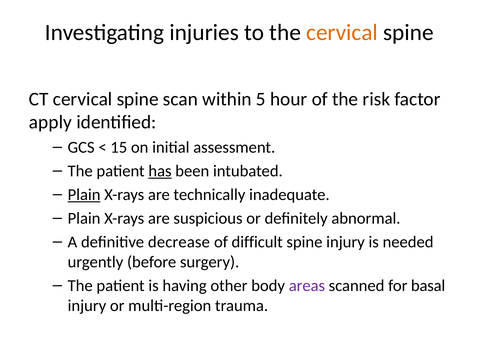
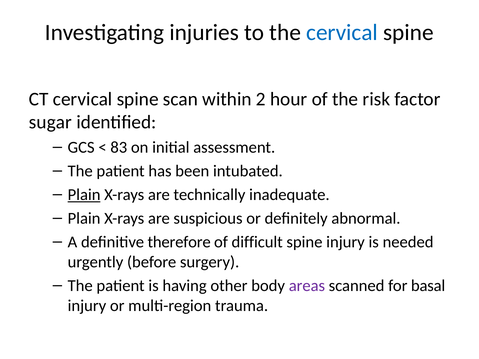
cervical at (342, 32) colour: orange -> blue
5: 5 -> 2
apply: apply -> sugar
15: 15 -> 83
has underline: present -> none
decrease: decrease -> therefore
